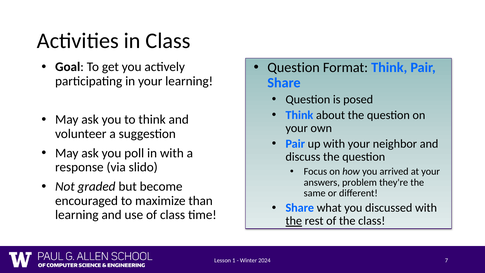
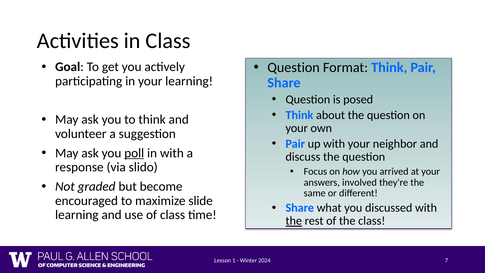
poll underline: none -> present
problem: problem -> involved
than: than -> slide
